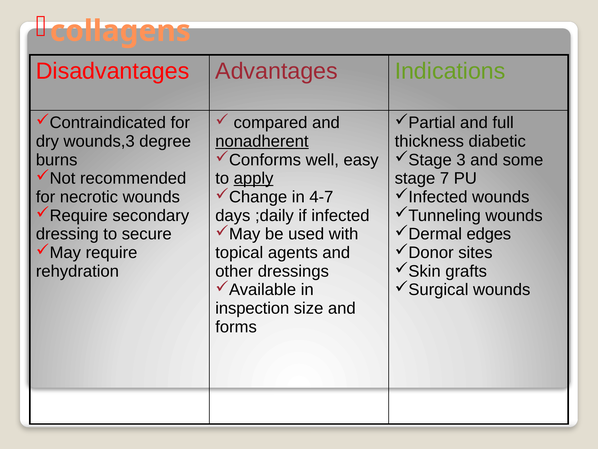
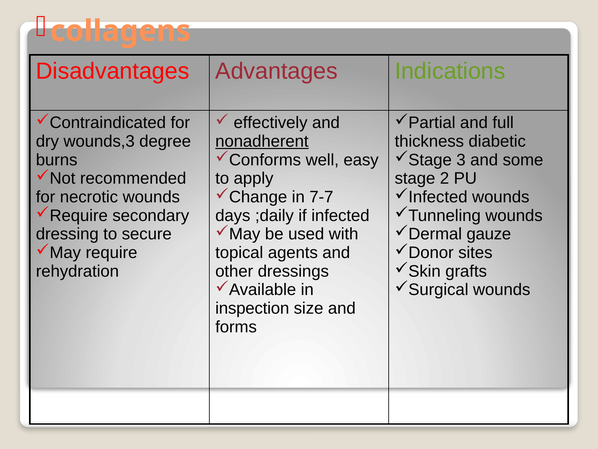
compared: compared -> effectively
apply underline: present -> none
7: 7 -> 2
4-7: 4-7 -> 7-7
edges: edges -> gauze
